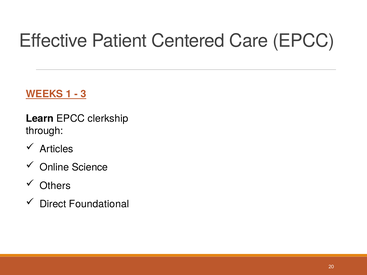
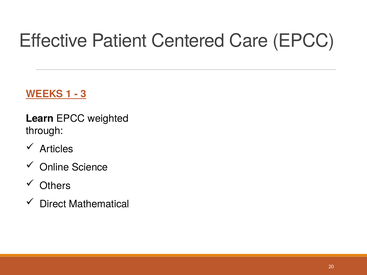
clerkship: clerkship -> weighted
Foundational: Foundational -> Mathematical
